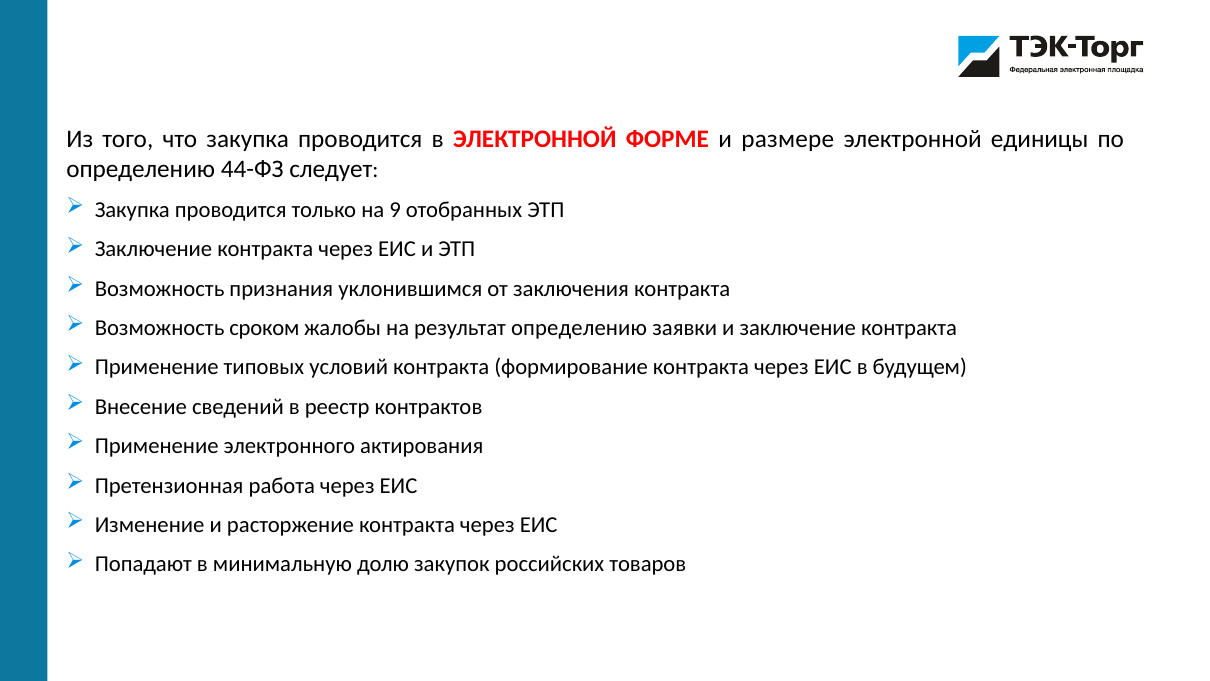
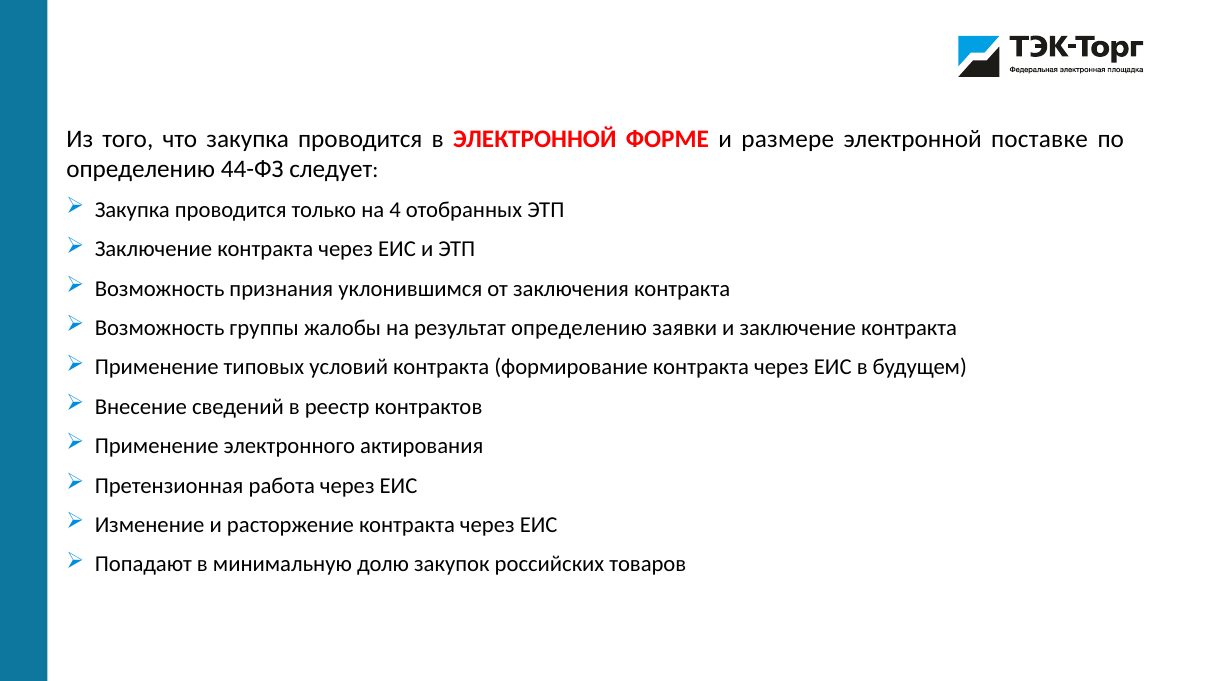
единицы: единицы -> поставке
9: 9 -> 4
сроком: сроком -> группы
